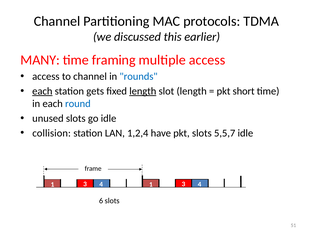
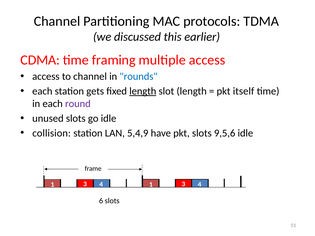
MANY: MANY -> CDMA
each at (42, 91) underline: present -> none
short: short -> itself
round colour: blue -> purple
1,2,4: 1,2,4 -> 5,4,9
5,5,7: 5,5,7 -> 9,5,6
